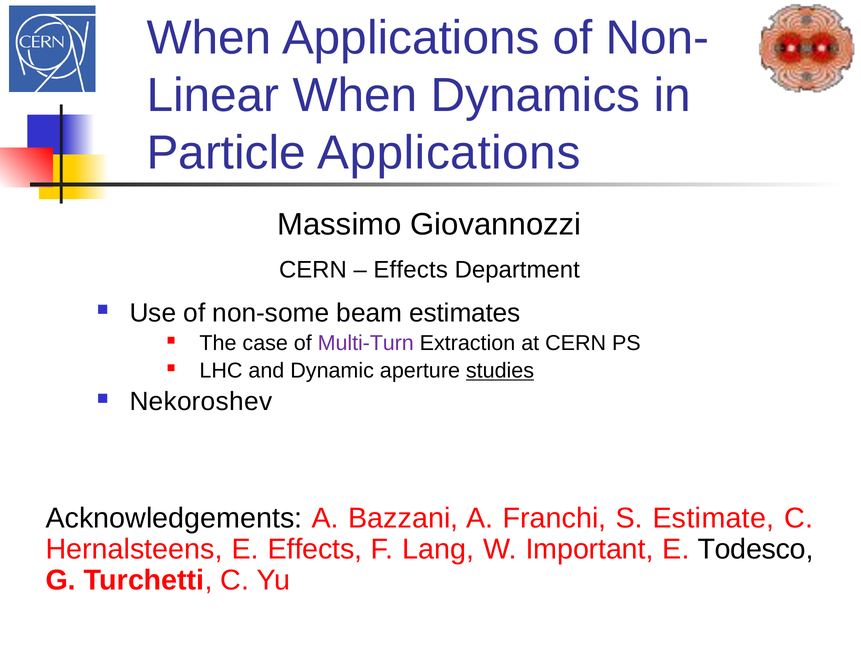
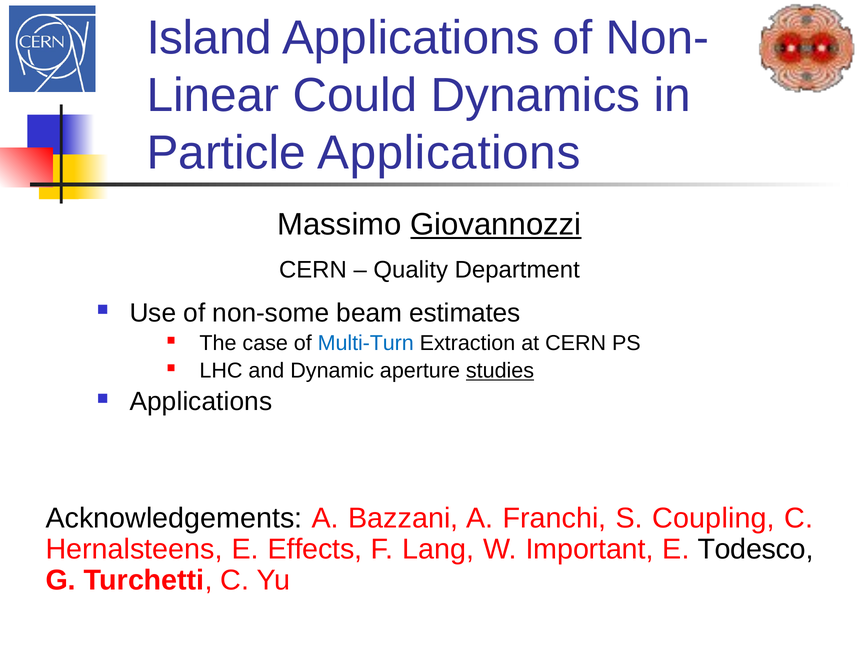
When at (209, 38): When -> Island
When at (355, 95): When -> Could
Giovannozzi underline: none -> present
Effects at (411, 270): Effects -> Quality
Multi-Turn colour: purple -> blue
Nekoroshev at (201, 402): Nekoroshev -> Applications
Estimate: Estimate -> Coupling
